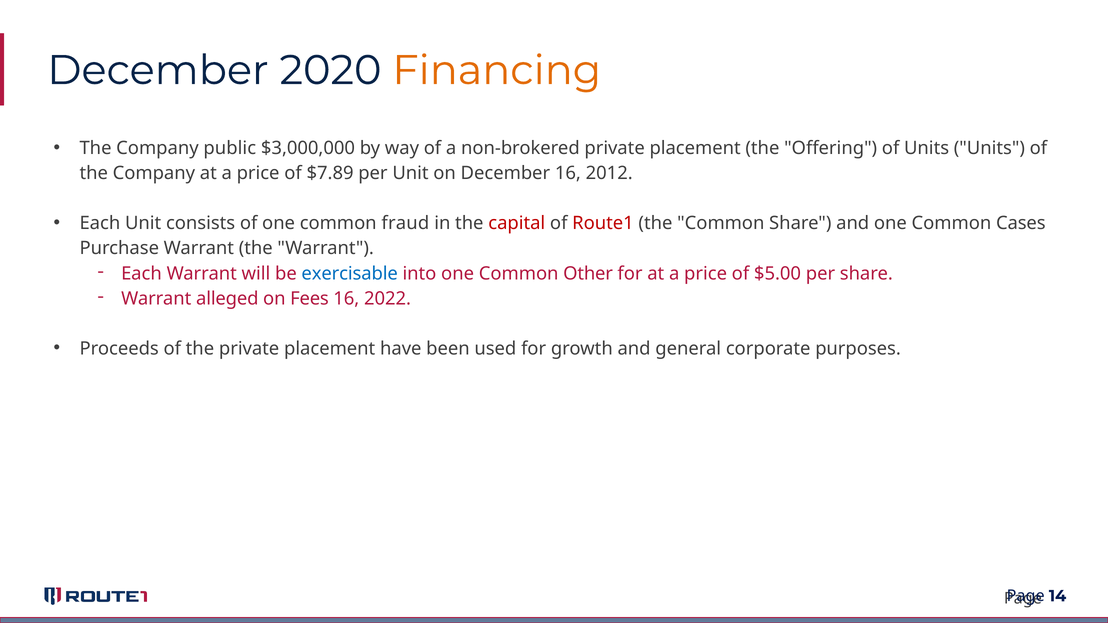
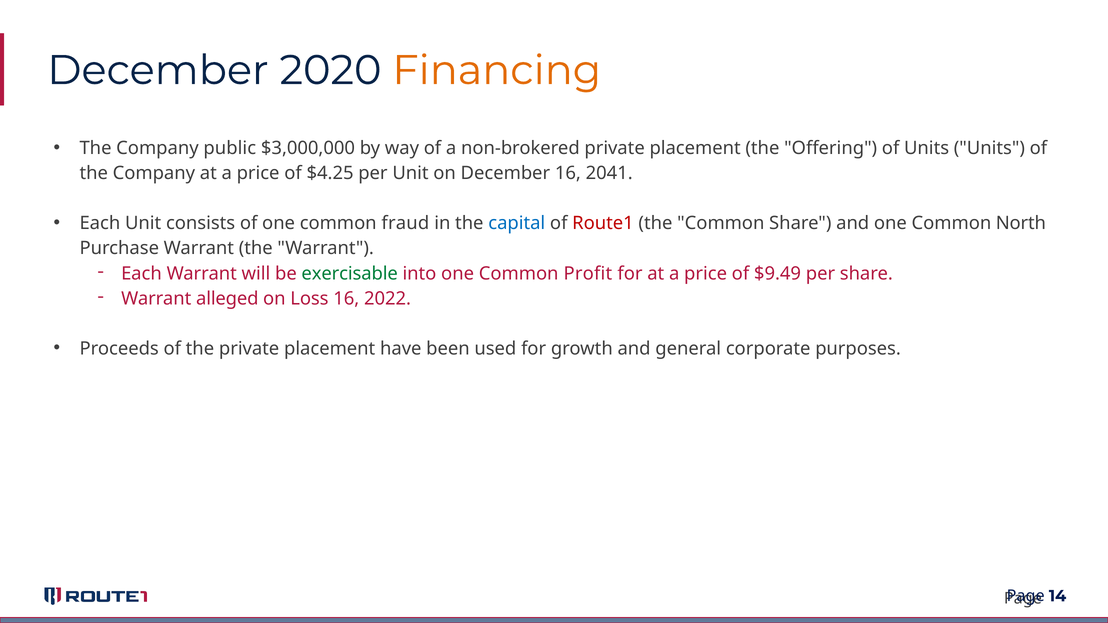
$7.89: $7.89 -> $4.25
2012: 2012 -> 2041
capital colour: red -> blue
Cases: Cases -> North
exercisable colour: blue -> green
Other: Other -> Profit
$5.00: $5.00 -> $9.49
Fees: Fees -> Loss
